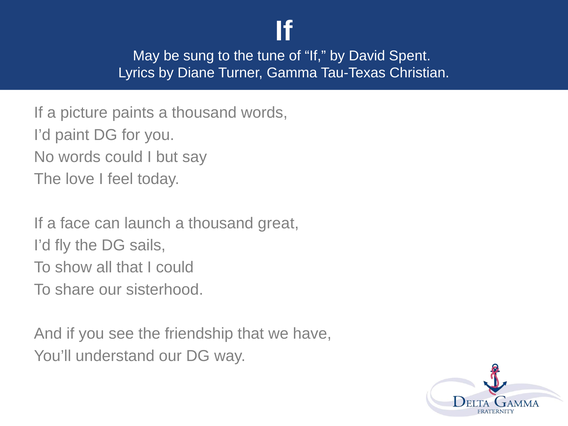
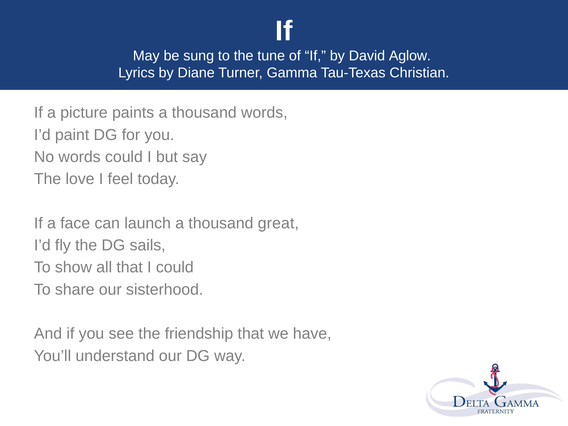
Spent: Spent -> Aglow
